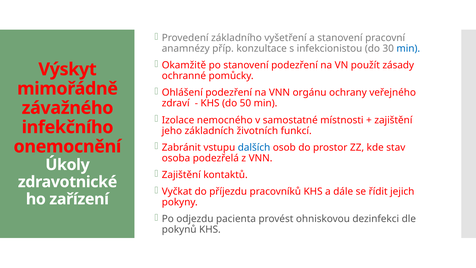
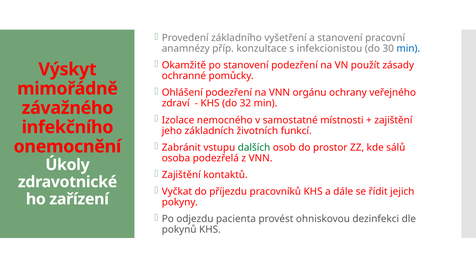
50: 50 -> 32
dalších colour: blue -> green
stav: stav -> sálů
